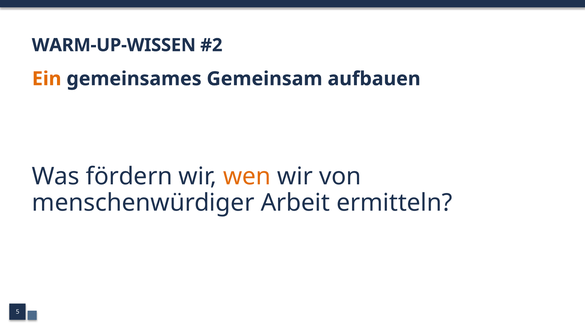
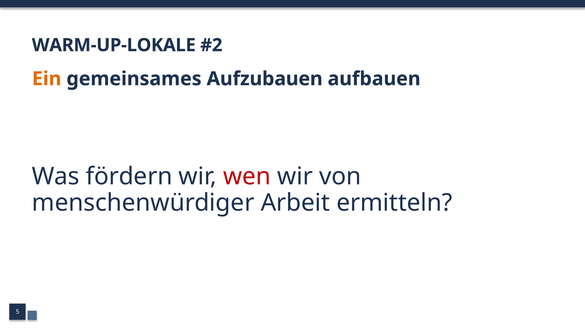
WARM-UP-WISSEN: WARM-UP-WISSEN -> WARM-UP-LOKALE
Gemeinsam: Gemeinsam -> Aufzubauen
wen colour: orange -> red
